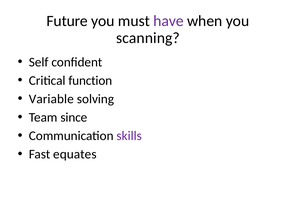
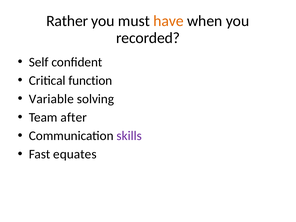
Future: Future -> Rather
have colour: purple -> orange
scanning: scanning -> recorded
since: since -> after
